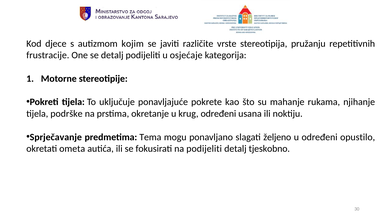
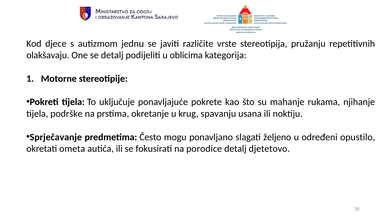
kojim: kojim -> jednu
frustracije: frustracije -> olakšavaju
osjećaje: osjećaje -> oblicima
krug određeni: određeni -> spavanju
Tema: Tema -> Često
na podijeliti: podijeliti -> porodice
tjeskobno: tjeskobno -> djetetovo
